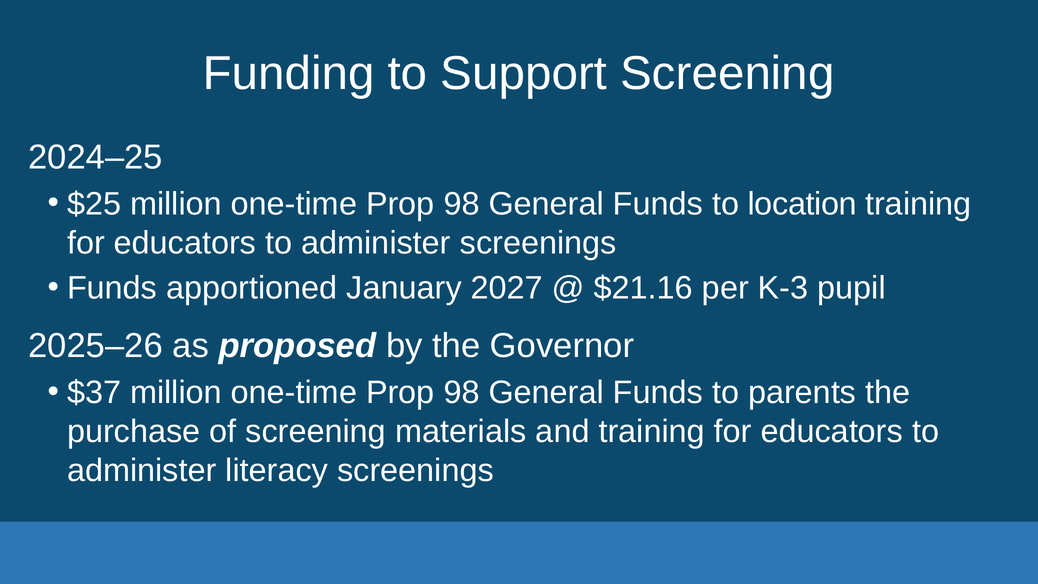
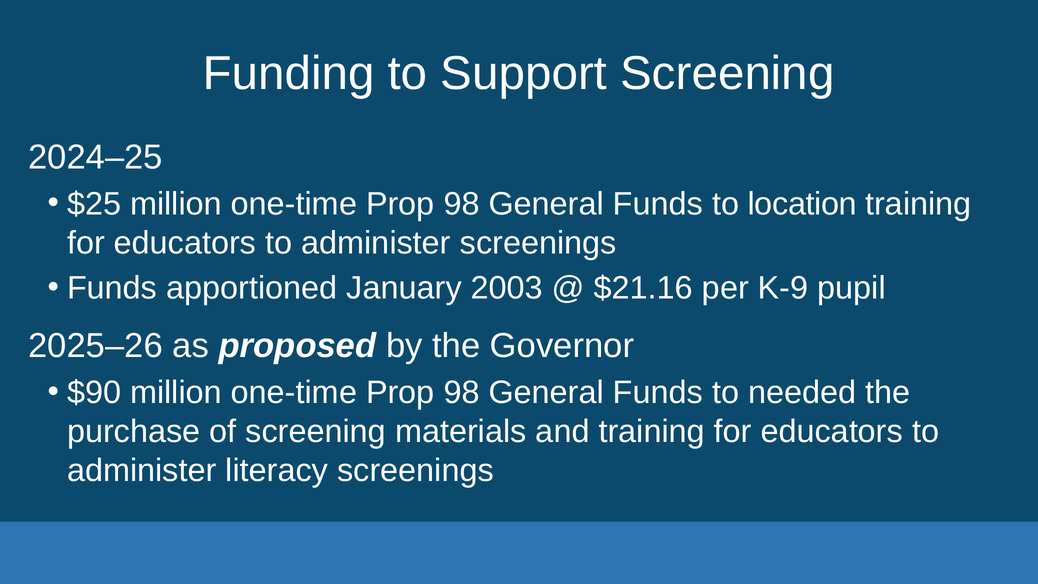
2027: 2027 -> 2003
K-3: K-3 -> K-9
$37: $37 -> $90
parents: parents -> needed
